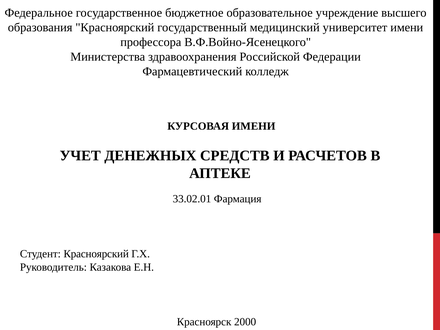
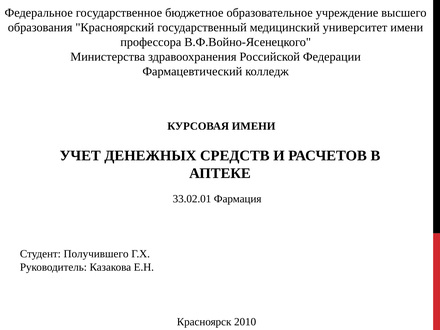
Студент Красноярский: Красноярский -> Получившего
2000: 2000 -> 2010
